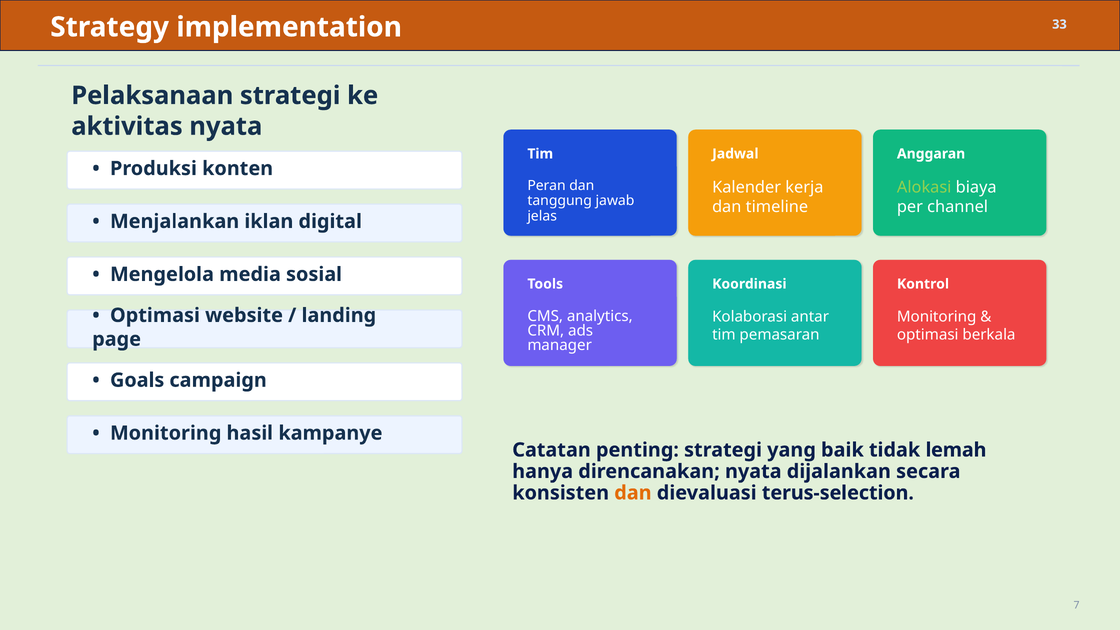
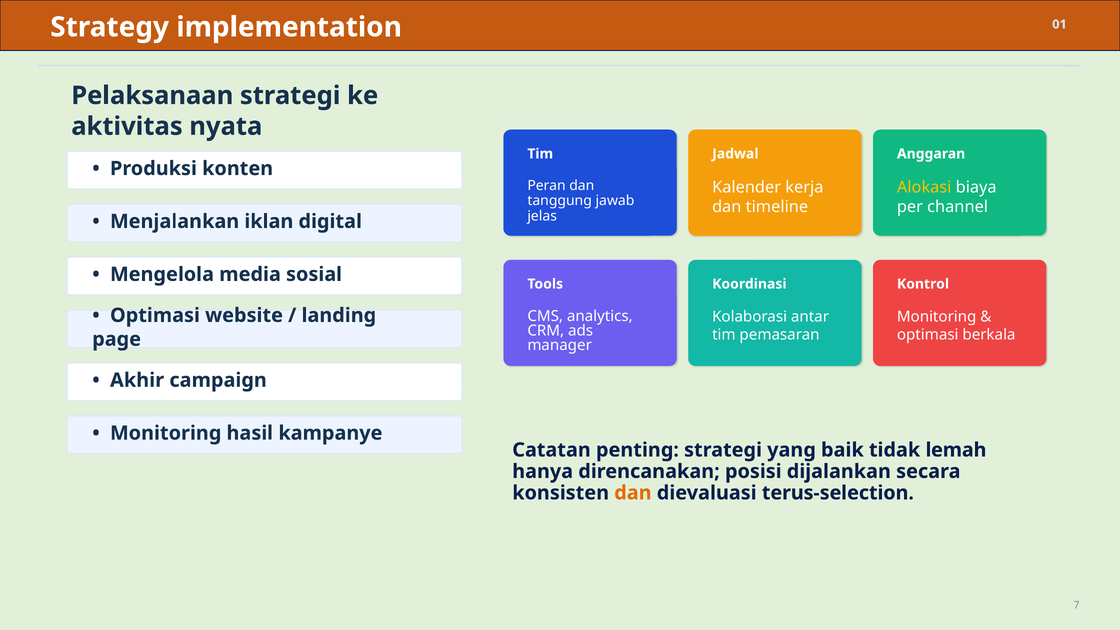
33: 33 -> 01
Alokasi colour: light green -> yellow
Goals: Goals -> Akhir
direncanakan nyata: nyata -> posisi
